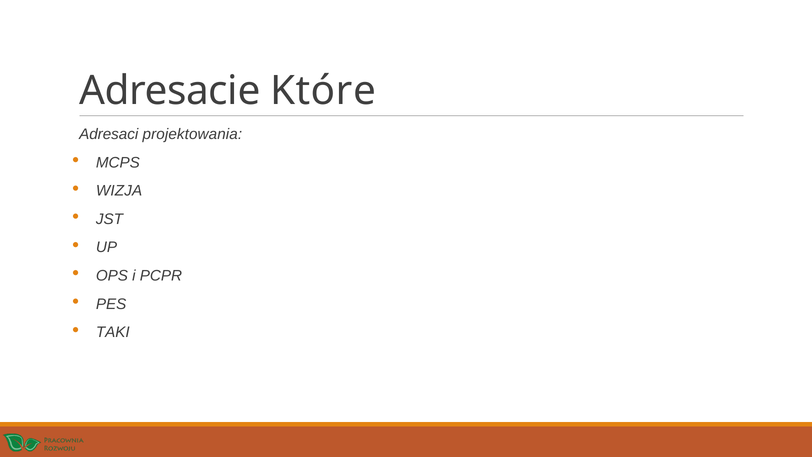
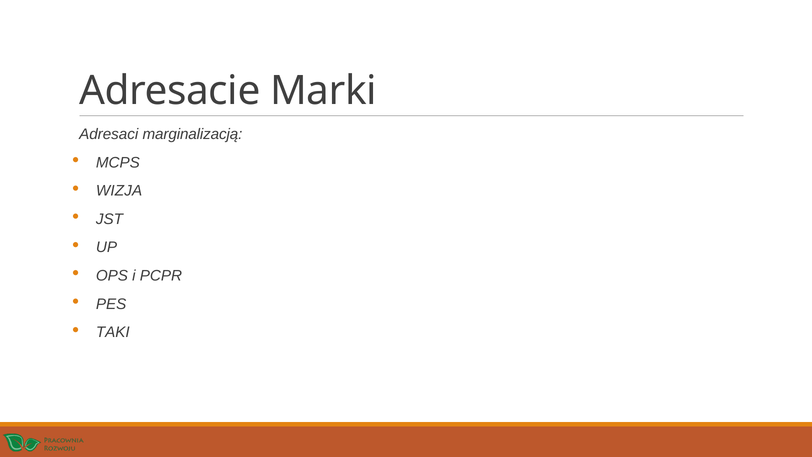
Które: Które -> Marki
projektowania: projektowania -> marginalizacją
